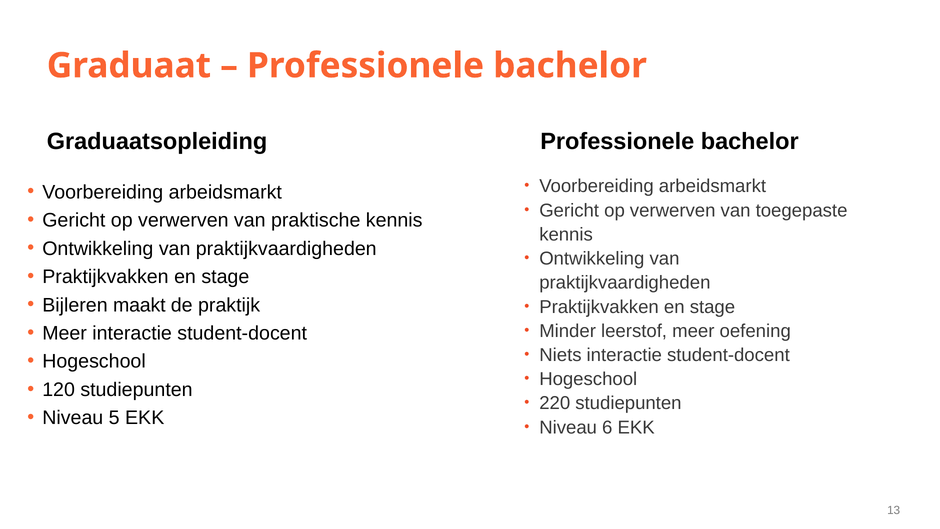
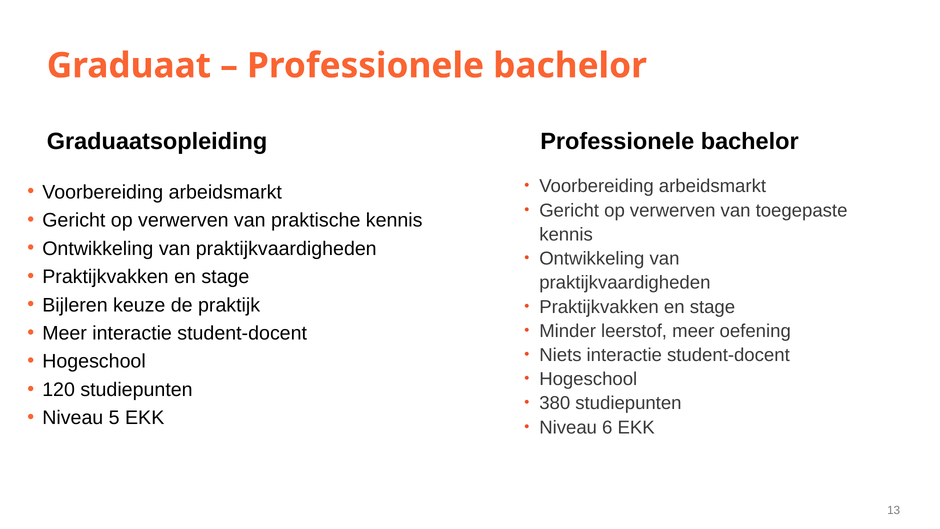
maakt: maakt -> keuze
220: 220 -> 380
